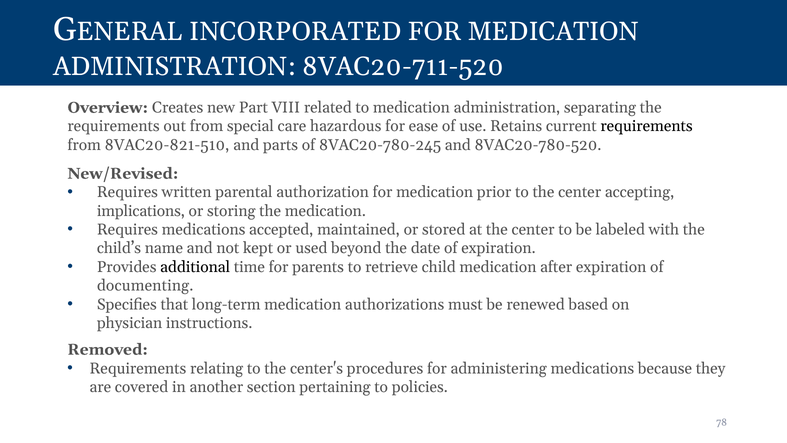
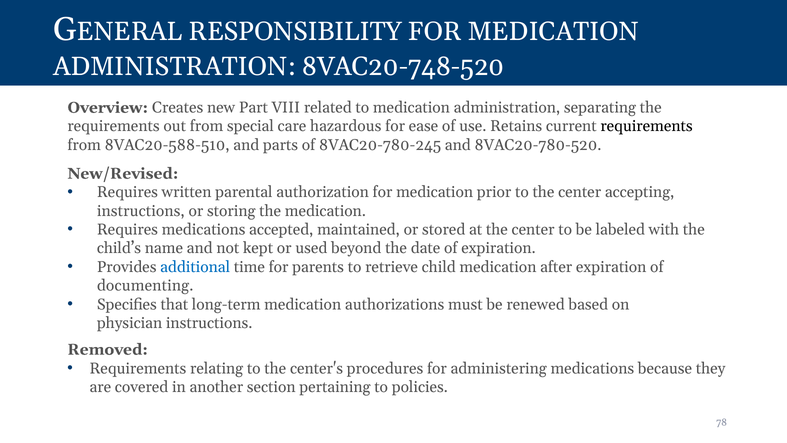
INCORPORATED: INCORPORATED -> RESPONSIBILITY
8VAC20-711-520: 8VAC20-711-520 -> 8VAC20-748-520
8VAC20-821-510: 8VAC20-821-510 -> 8VAC20-588-510
implications at (141, 211): implications -> instructions
additional colour: black -> blue
